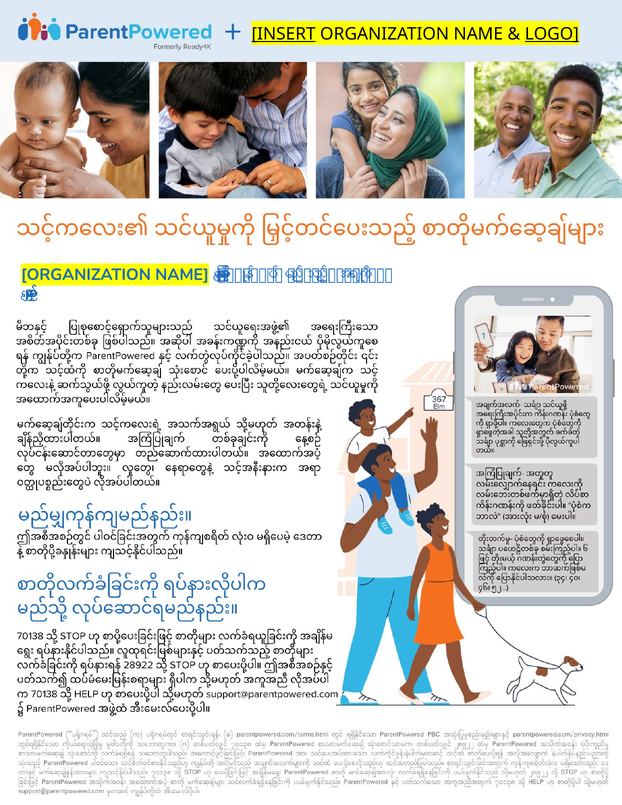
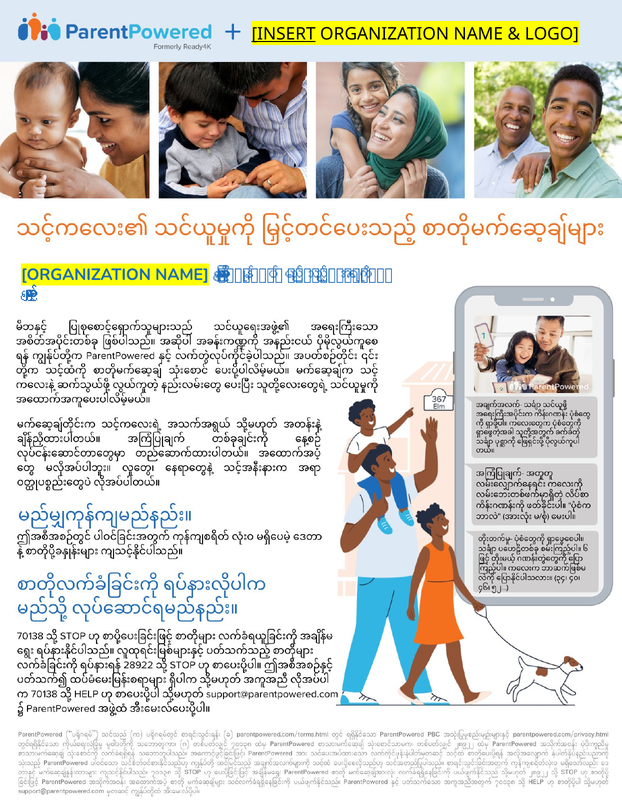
LOGO underline: present -> none
